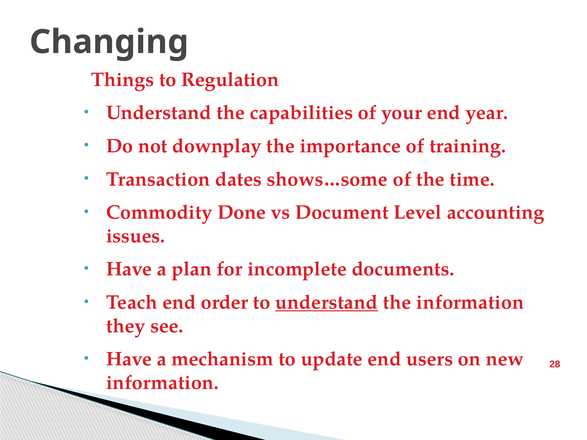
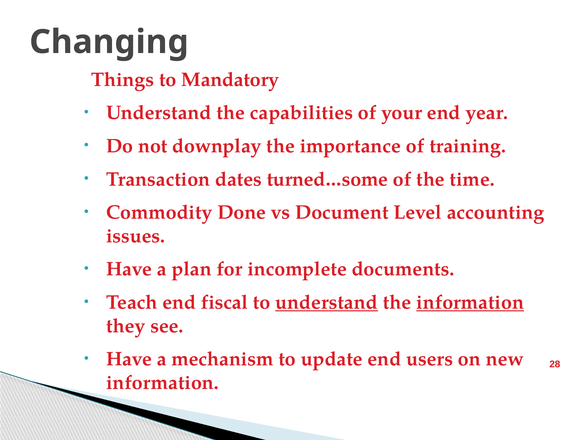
Regulation: Regulation -> Mandatory
shows…some: shows…some -> turned…some
order: order -> fiscal
information at (470, 303) underline: none -> present
